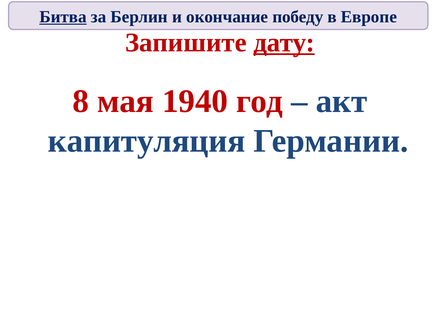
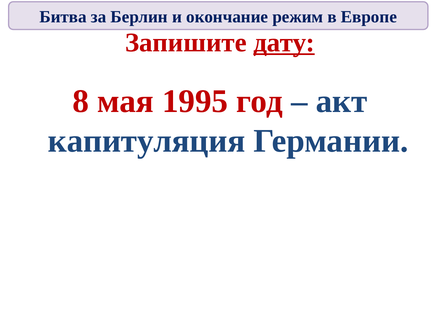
Битва underline: present -> none
победу: победу -> режим
1940: 1940 -> 1995
